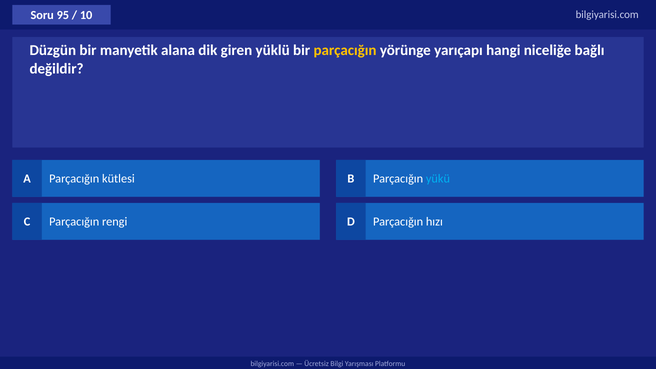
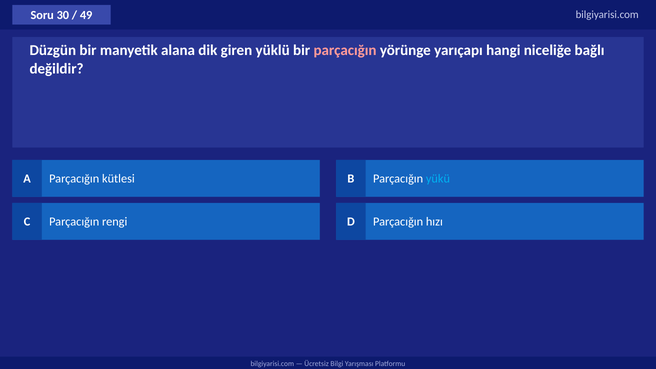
95: 95 -> 30
10: 10 -> 49
parçacığın at (345, 50) colour: yellow -> pink
